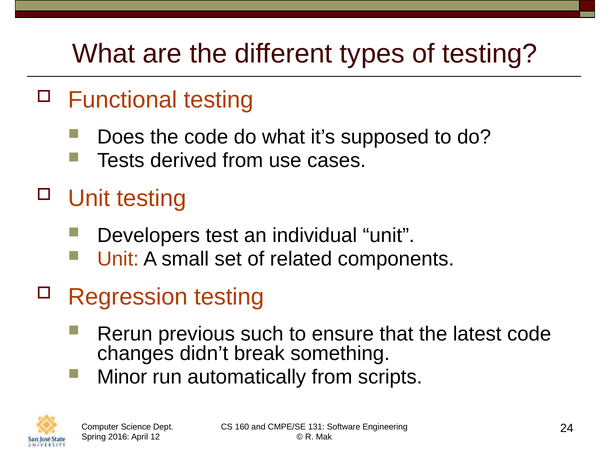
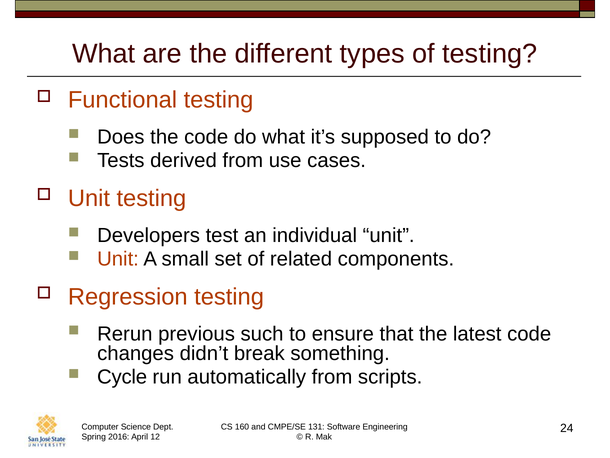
Minor: Minor -> Cycle
